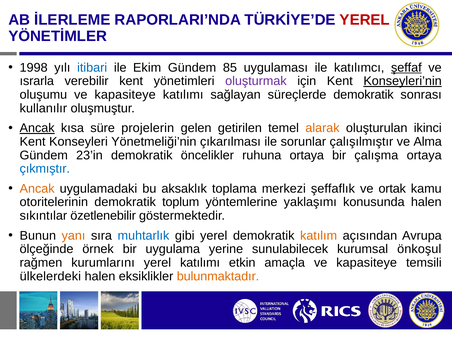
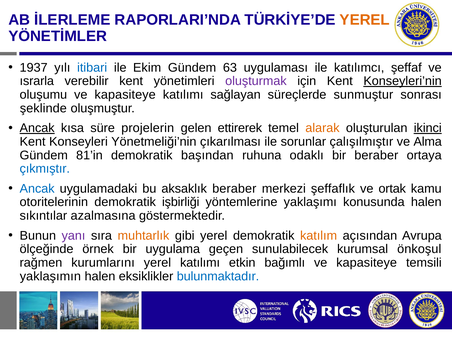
YEREL at (365, 20) colour: red -> orange
1998: 1998 -> 1937
85: 85 -> 63
şeffaf underline: present -> none
süreçlerde demokratik: demokratik -> sunmuştur
kullanılır: kullanılır -> şeklinde
getirilen: getirilen -> ettirerek
ikinci underline: none -> present
23’in: 23’in -> 81’in
öncelikler: öncelikler -> başından
ruhuna ortaya: ortaya -> odaklı
bir çalışma: çalışma -> beraber
Ancak at (37, 189) colour: orange -> blue
aksaklık toplama: toplama -> beraber
toplum: toplum -> işbirliği
özetlenebilir: özetlenebilir -> azalmasına
yanı colour: orange -> purple
muhtarlık colour: blue -> orange
yerine: yerine -> geçen
amaçla: amaçla -> bağımlı
ülkelerdeki: ülkelerdeki -> yaklaşımın
bulunmaktadır colour: orange -> blue
